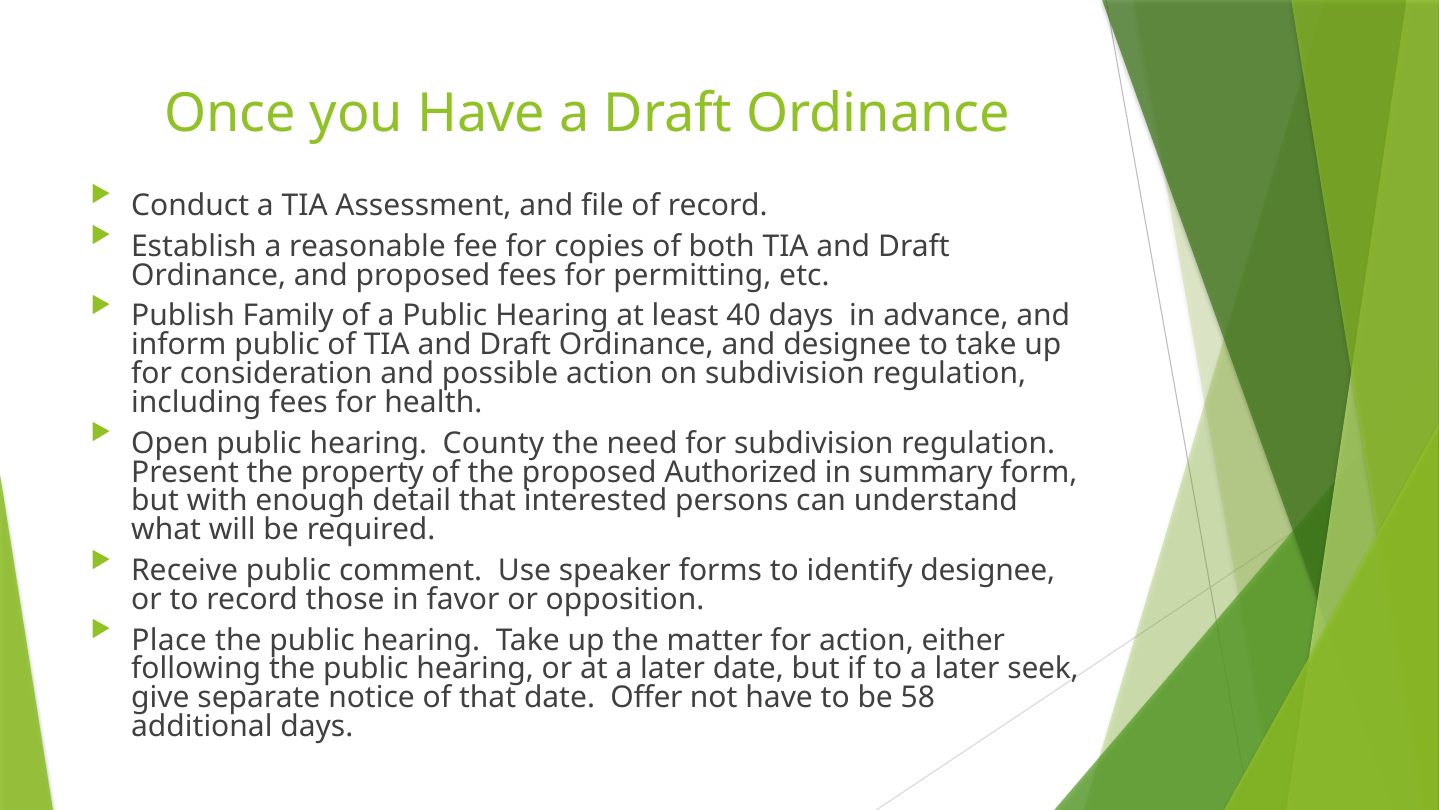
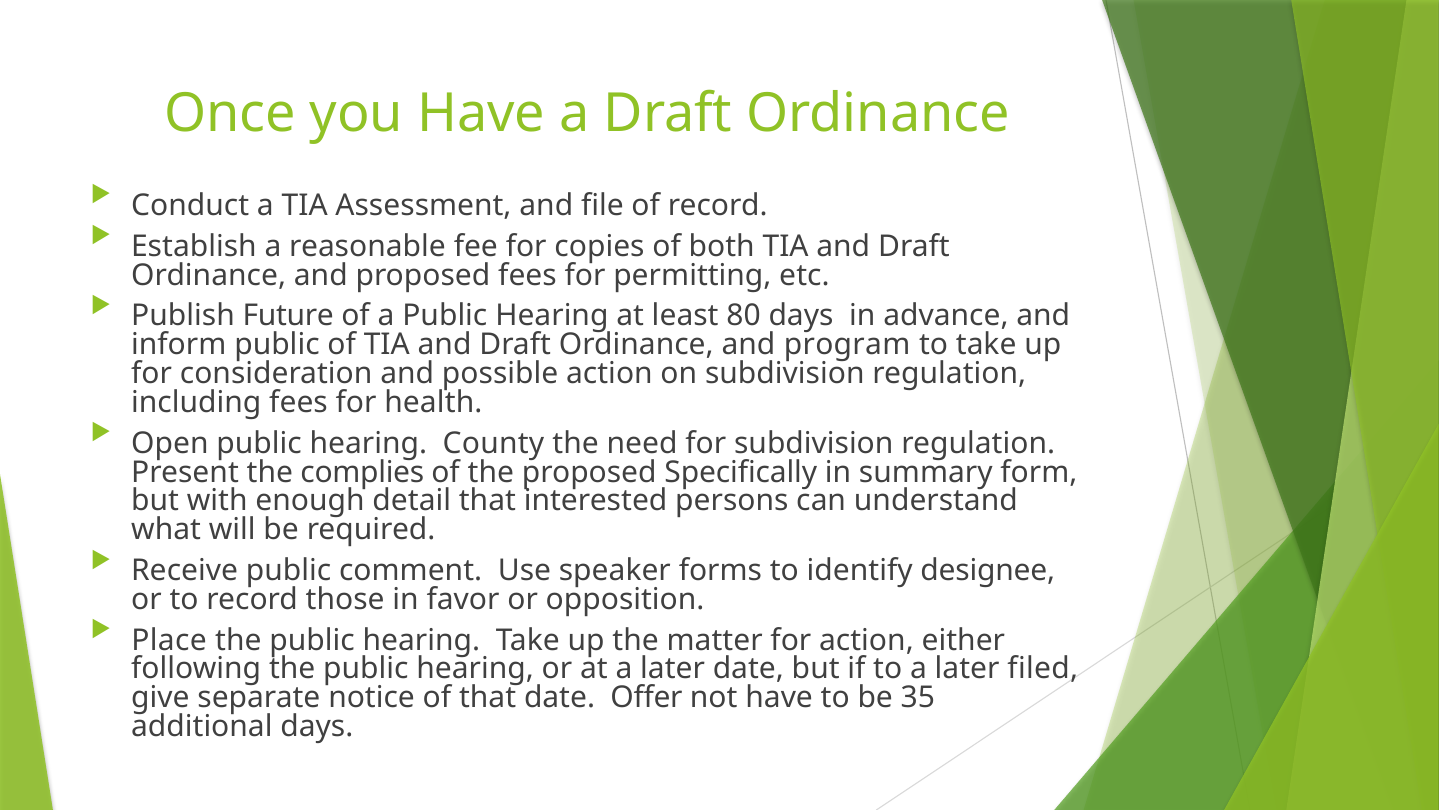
Family: Family -> Future
40: 40 -> 80
and designee: designee -> program
property: property -> complies
Authorized: Authorized -> Specifically
seek: seek -> filed
58: 58 -> 35
